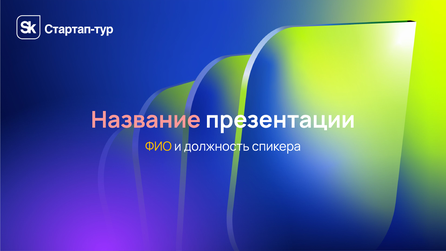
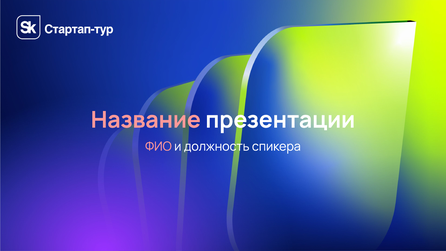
ФИО colour: yellow -> pink
